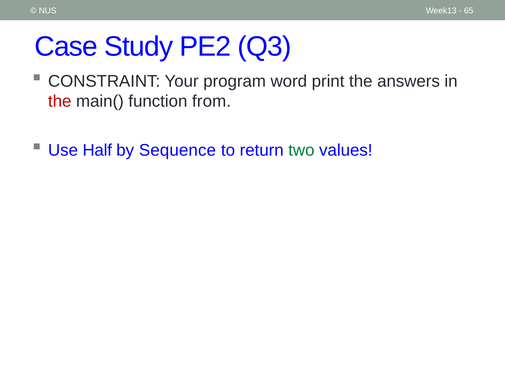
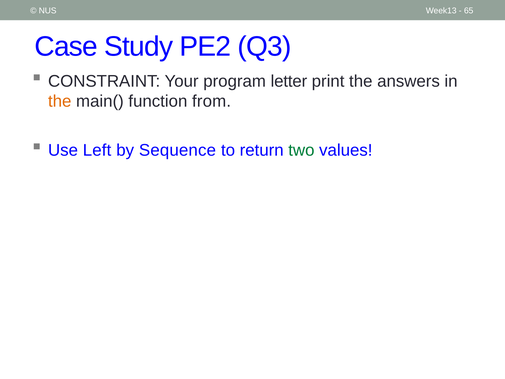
word: word -> letter
the at (60, 101) colour: red -> orange
Half: Half -> Left
